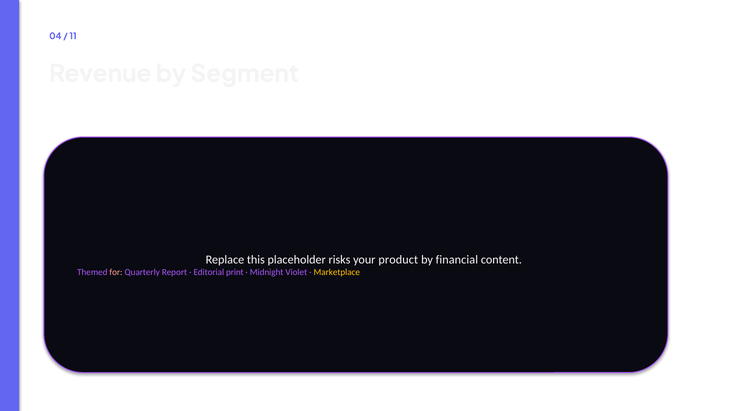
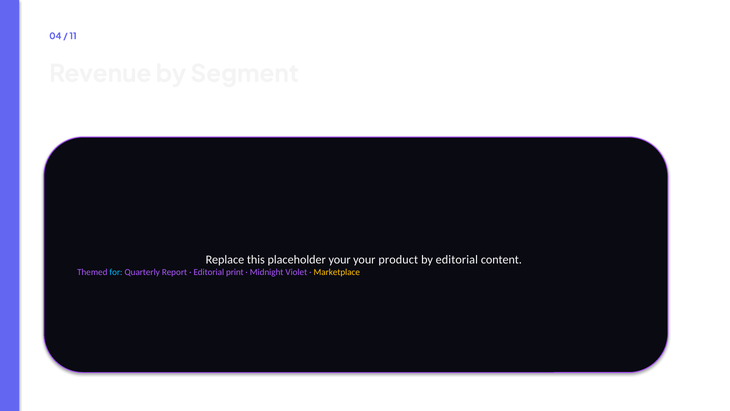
placeholder risks: risks -> your
by financial: financial -> editorial
for colour: pink -> light blue
